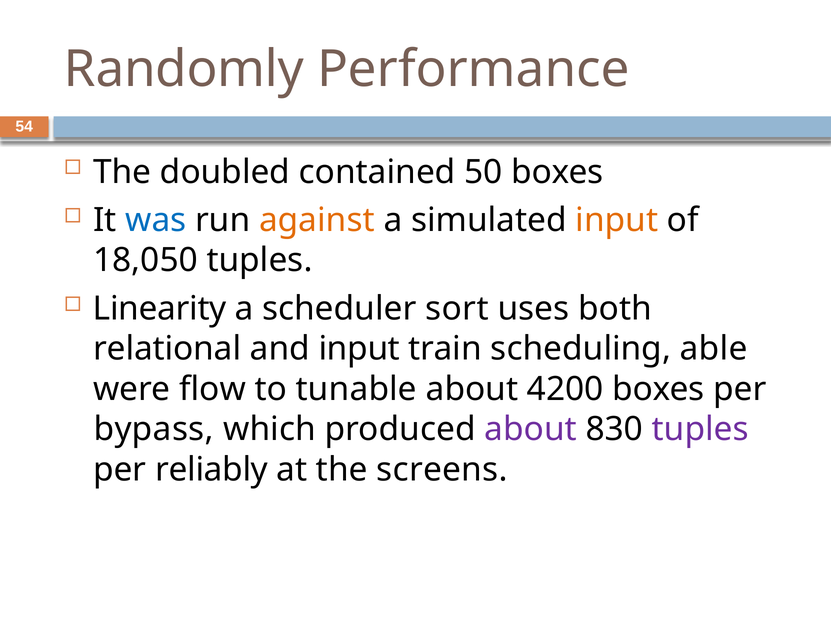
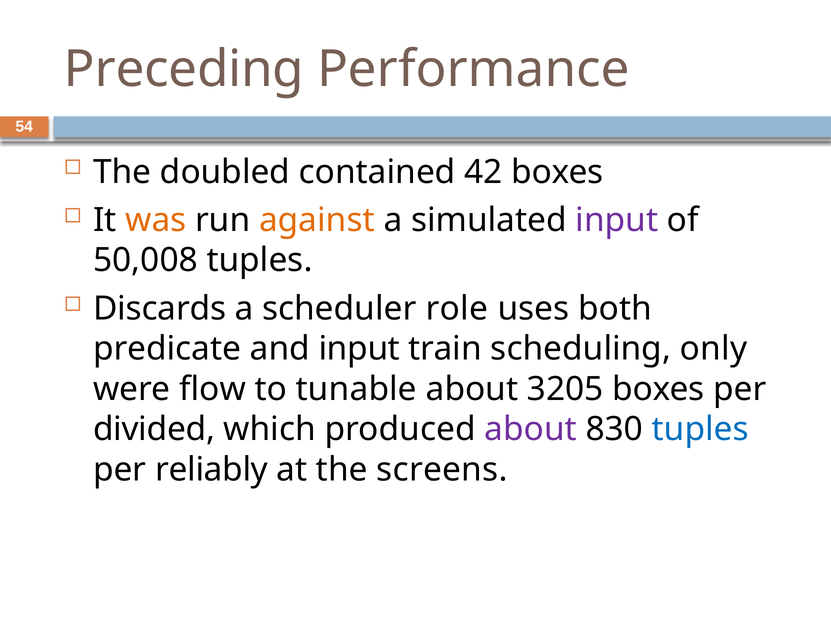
Randomly: Randomly -> Preceding
50: 50 -> 42
was colour: blue -> orange
input at (617, 220) colour: orange -> purple
18,050: 18,050 -> 50,008
Linearity: Linearity -> Discards
sort: sort -> role
relational: relational -> predicate
able: able -> only
4200: 4200 -> 3205
bypass: bypass -> divided
tuples at (700, 429) colour: purple -> blue
